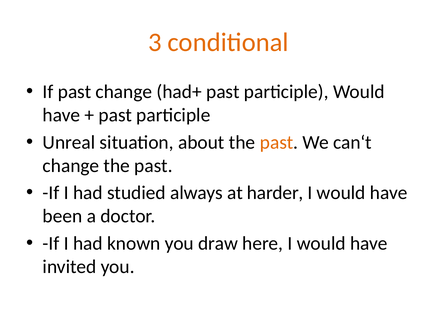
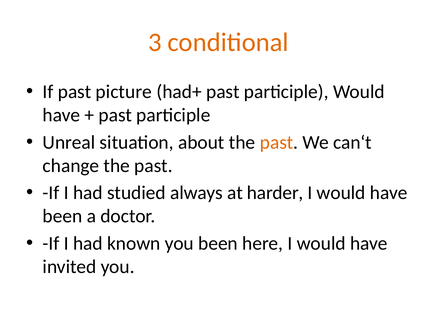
past change: change -> picture
you draw: draw -> been
